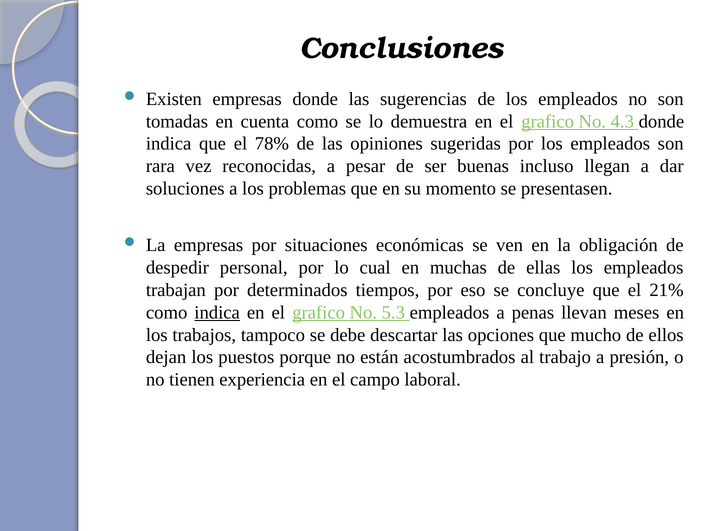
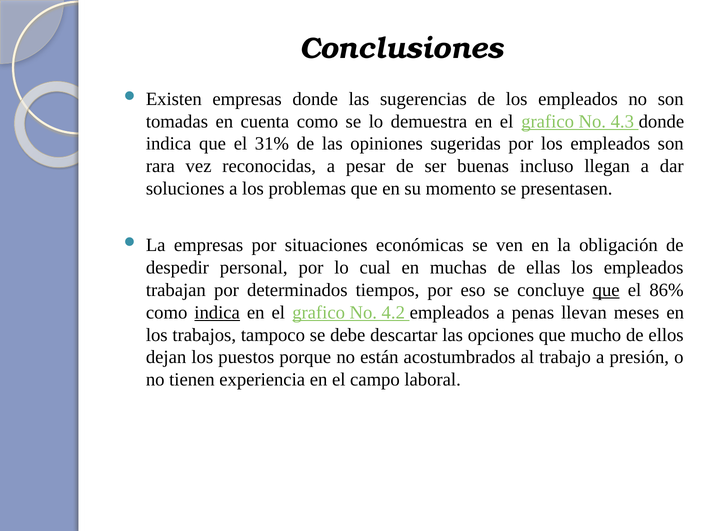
78%: 78% -> 31%
que at (606, 290) underline: none -> present
21%: 21% -> 86%
5.3: 5.3 -> 4.2
